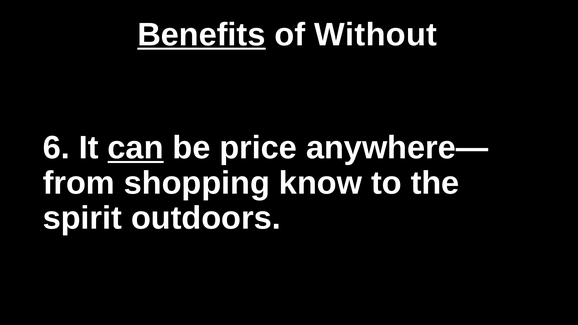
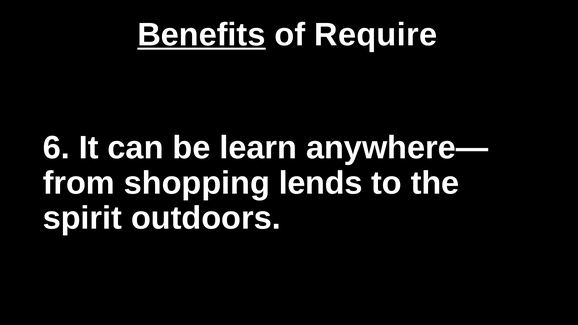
Without: Without -> Require
can underline: present -> none
price: price -> learn
know: know -> lends
